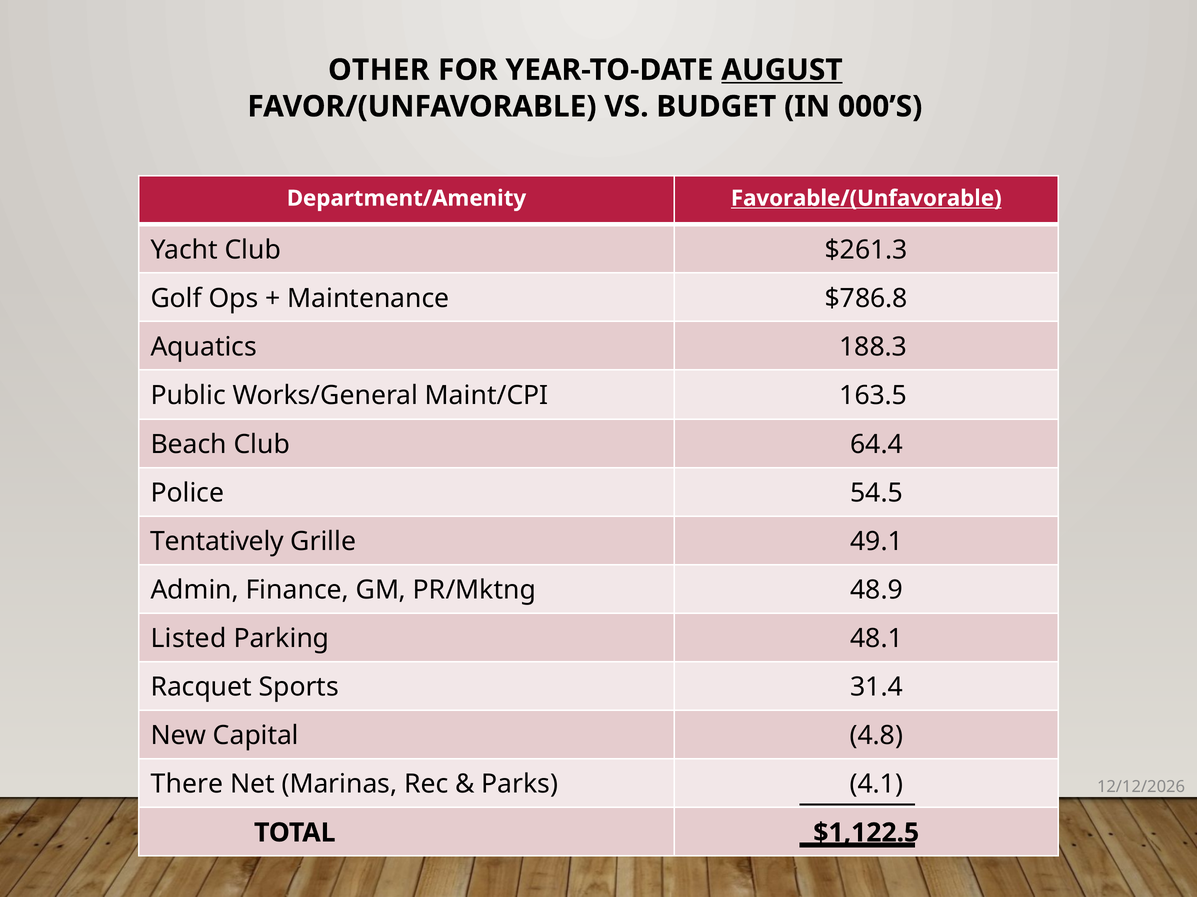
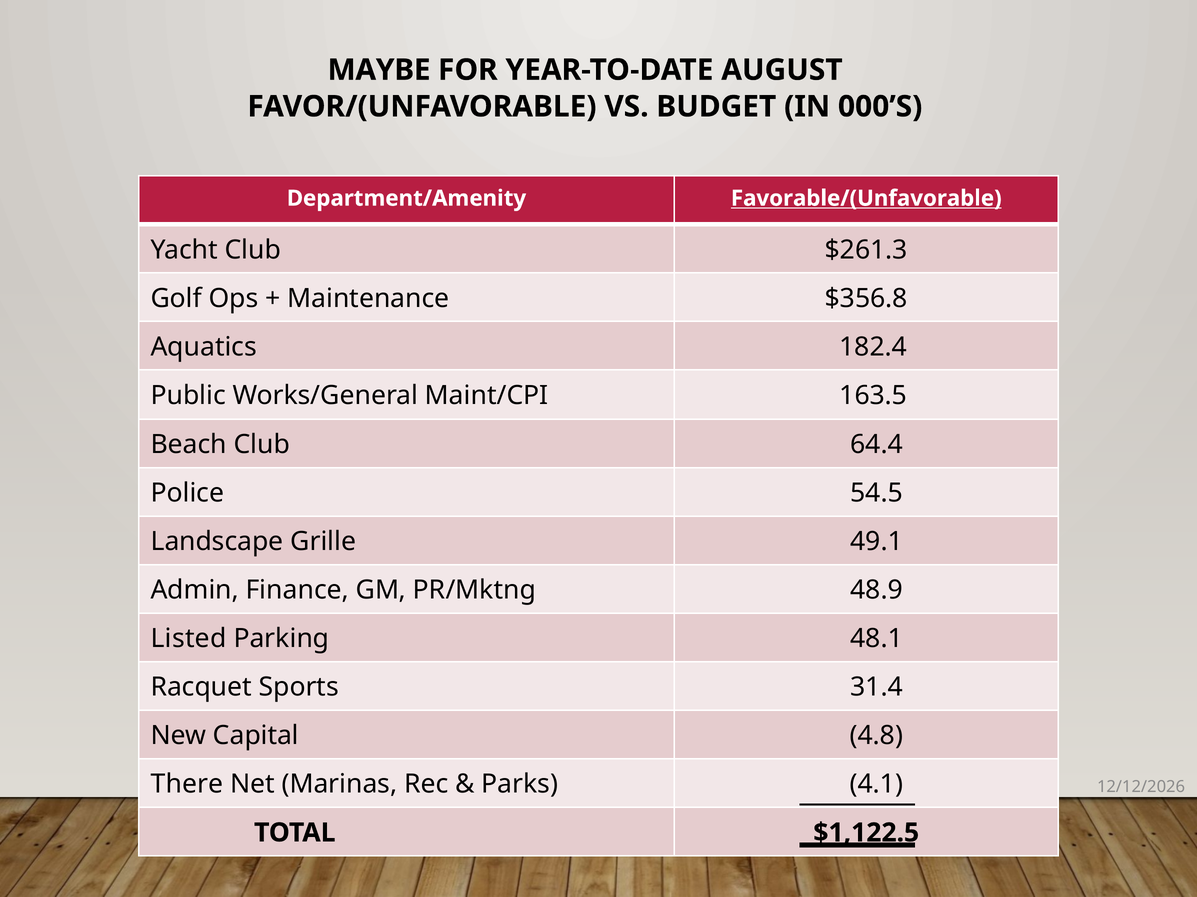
OTHER: OTHER -> MAYBE
AUGUST underline: present -> none
$786.8: $786.8 -> $356.8
188.3: 188.3 -> 182.4
Tentatively: Tentatively -> Landscape
